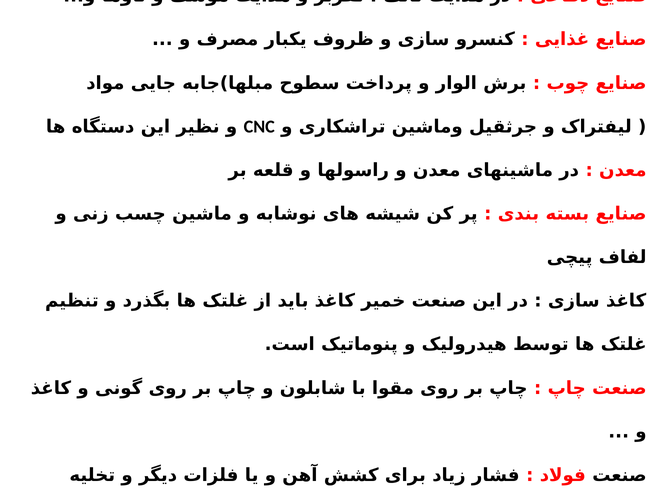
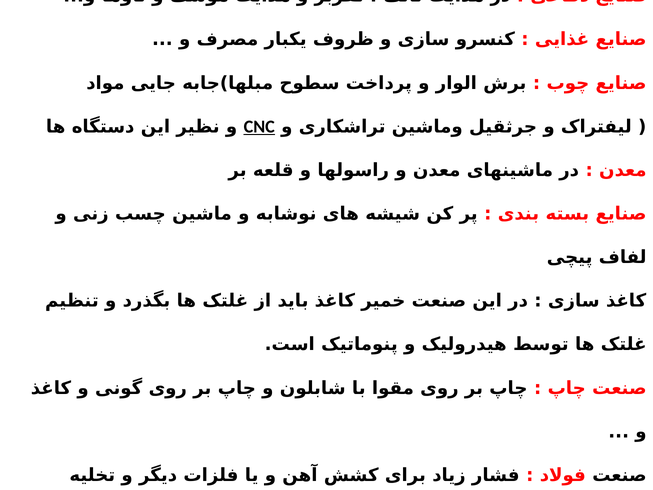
CNC underline: none -> present
